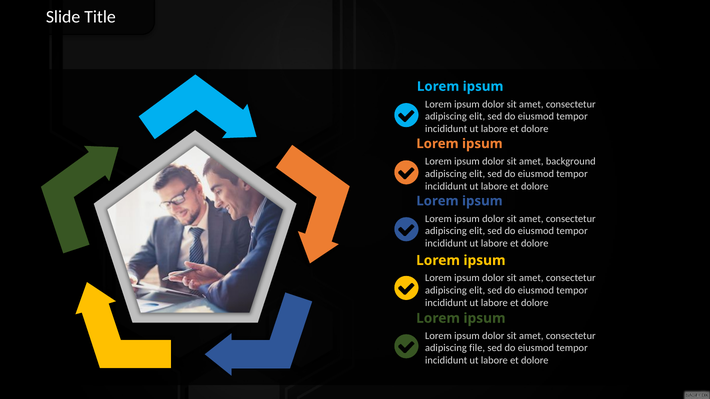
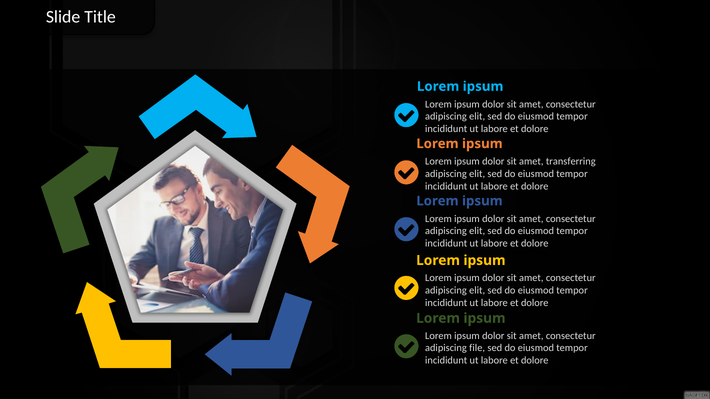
background: background -> transferring
